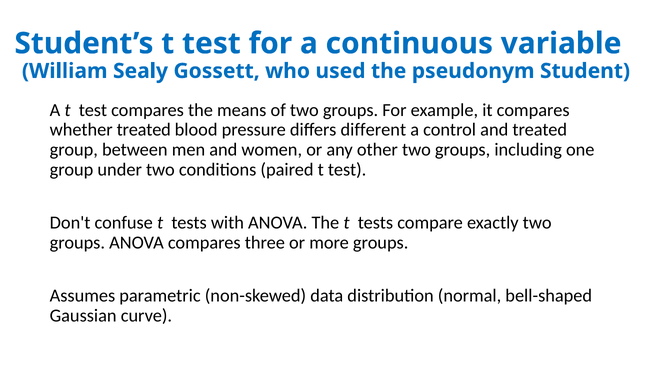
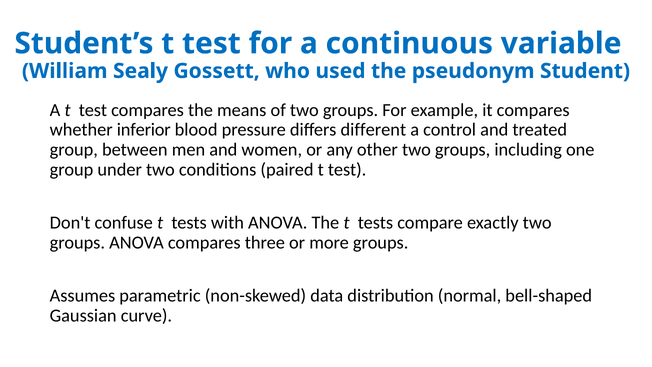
whether treated: treated -> inferior
